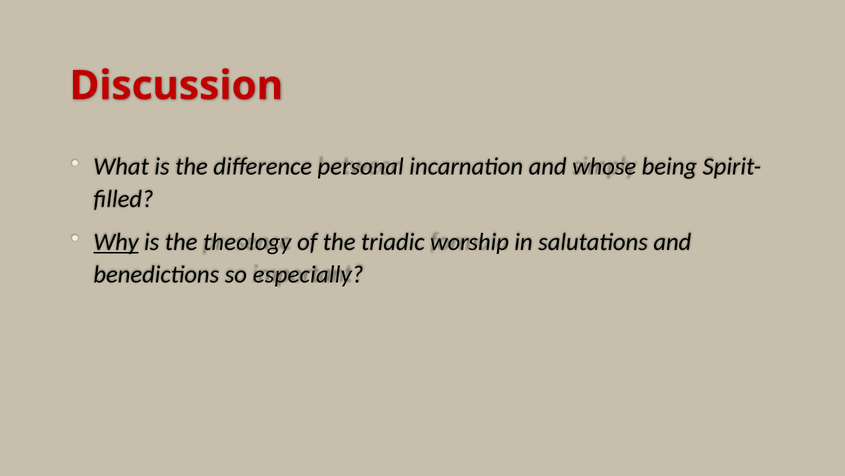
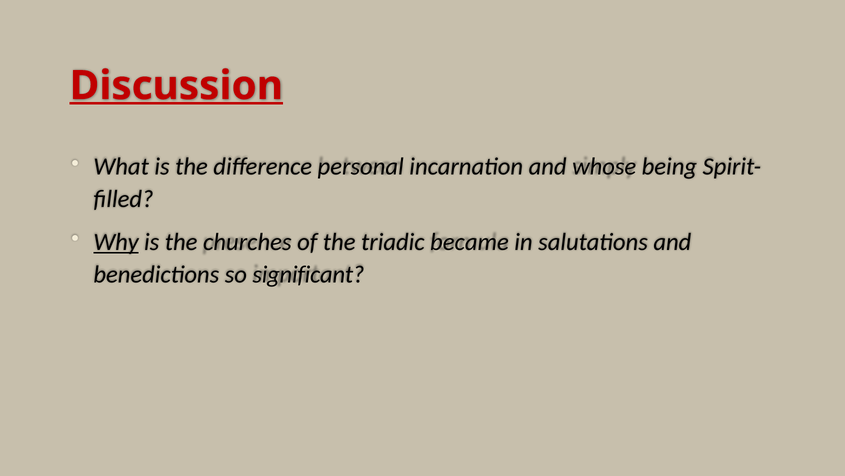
Discussion underline: none -> present
theology: theology -> churches
worship: worship -> became
especially: especially -> significant
